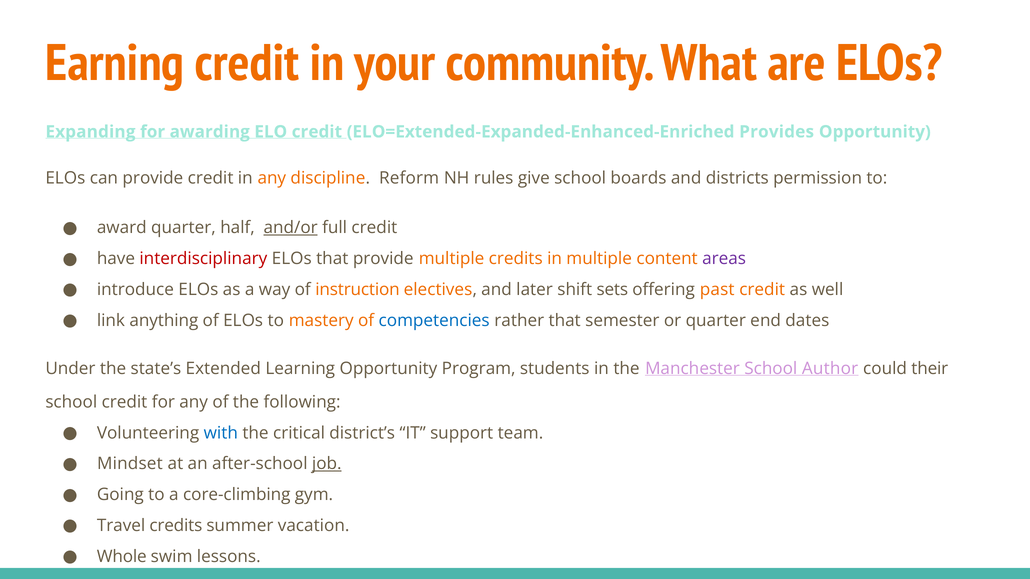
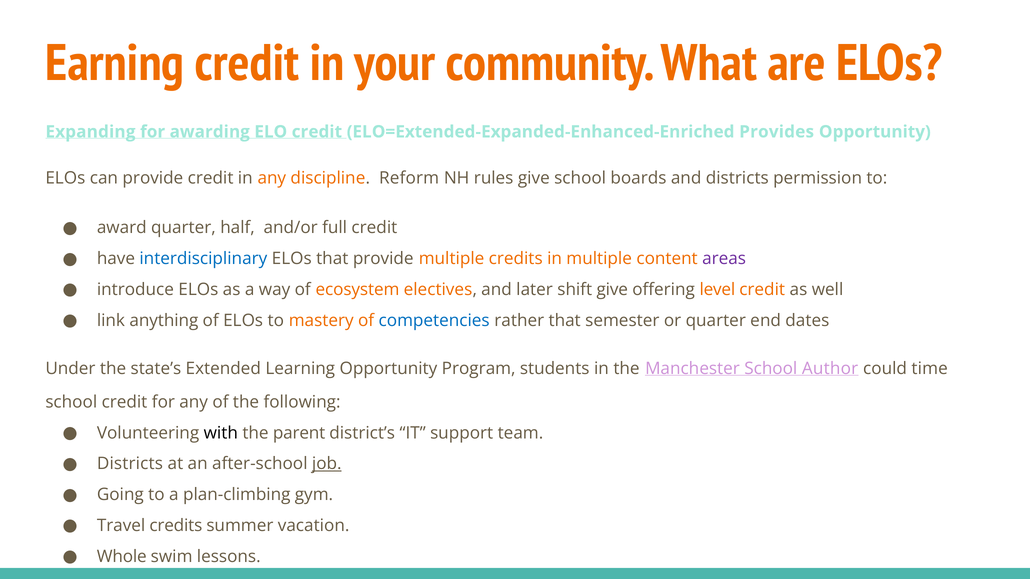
and/or underline: present -> none
interdisciplinary colour: red -> blue
instruction: instruction -> ecosystem
shift sets: sets -> give
past: past -> level
their: their -> time
with colour: blue -> black
critical: critical -> parent
Mindset at (130, 464): Mindset -> Districts
core-climbing: core-climbing -> plan-climbing
